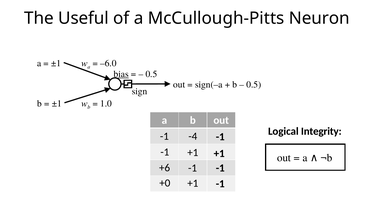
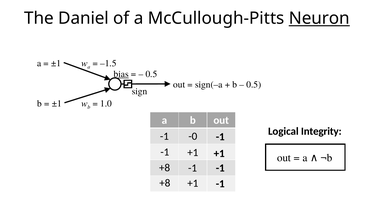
Useful: Useful -> Daniel
Neuron underline: none -> present
–6.0: –6.0 -> –1.5
-4: -4 -> -0
+6 at (165, 168): +6 -> +8
+0 at (165, 183): +0 -> +8
